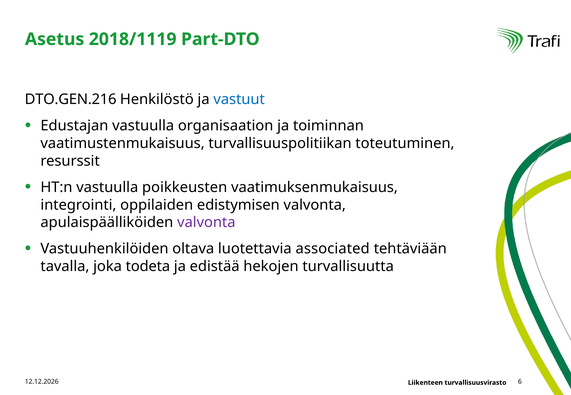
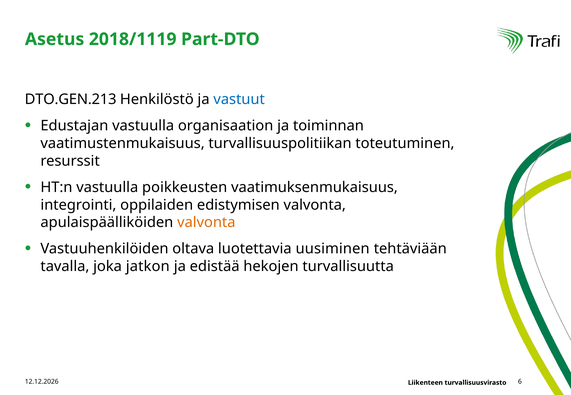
DTO.GEN.216: DTO.GEN.216 -> DTO.GEN.213
valvonta at (206, 223) colour: purple -> orange
associated: associated -> uusiminen
todeta: todeta -> jatkon
